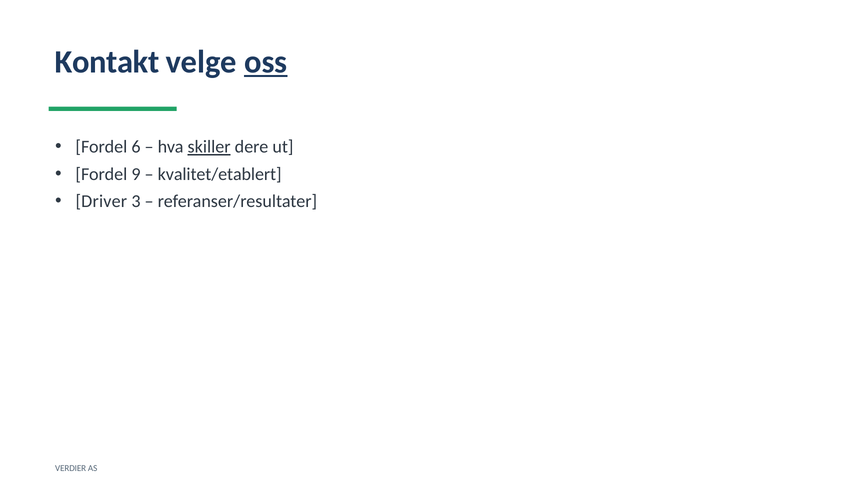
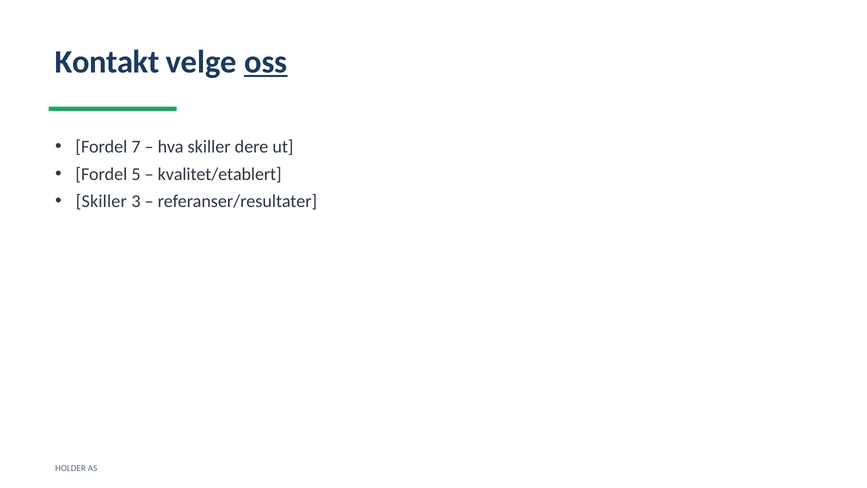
6: 6 -> 7
skiller at (209, 147) underline: present -> none
9: 9 -> 5
Driver at (101, 201): Driver -> Skiller
VERDIER: VERDIER -> HOLDER
